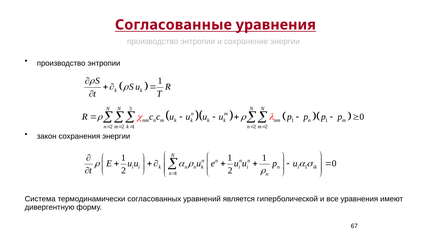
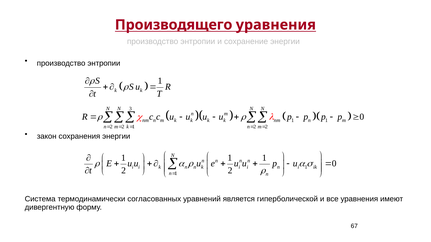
Согласованные: Согласованные -> Производящего
